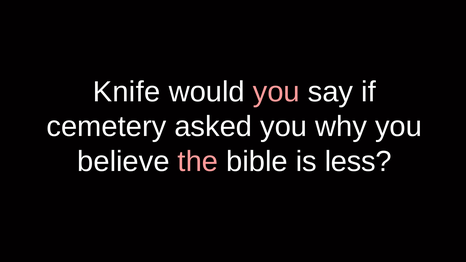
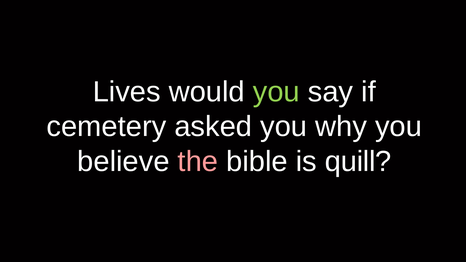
Knife: Knife -> Lives
you at (276, 92) colour: pink -> light green
less: less -> quill
